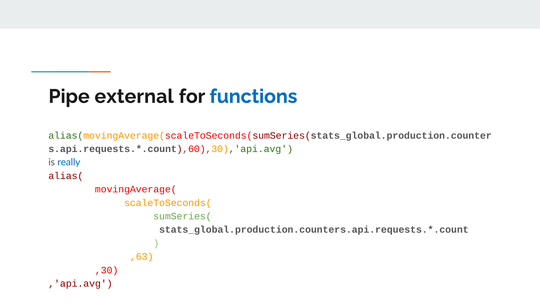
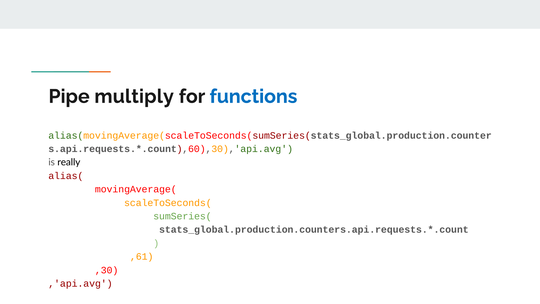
external: external -> multiply
really colour: blue -> black
,63: ,63 -> ,61
